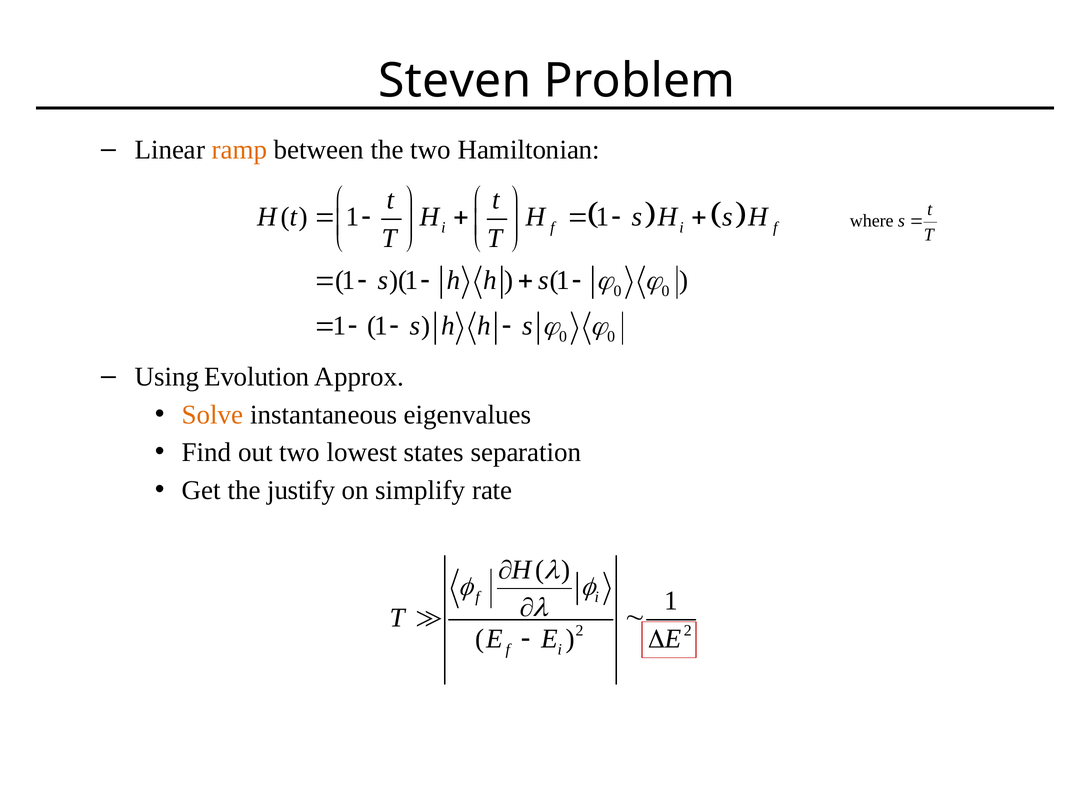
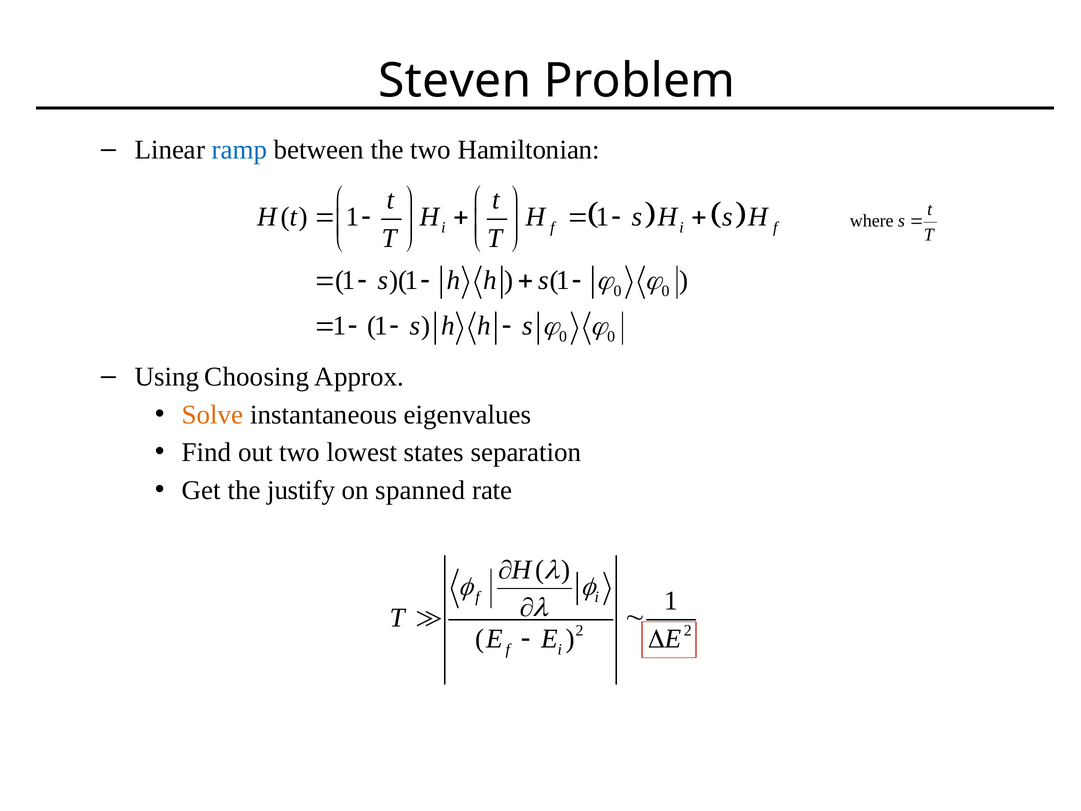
ramp colour: orange -> blue
Evolution: Evolution -> Choosing
simplify: simplify -> spanned
